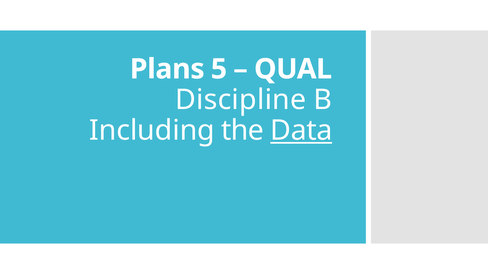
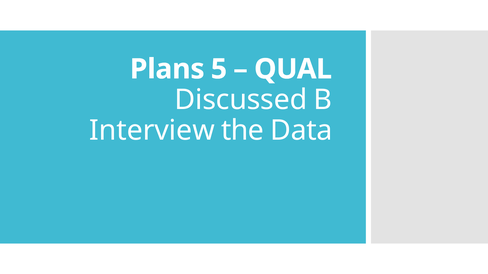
Discipline: Discipline -> Discussed
Including: Including -> Interview
Data underline: present -> none
